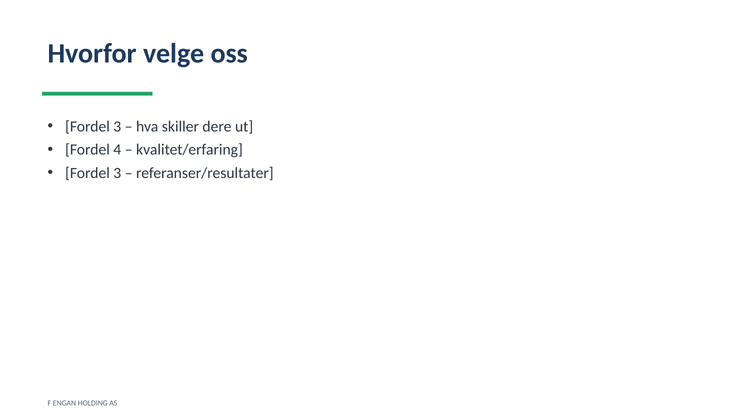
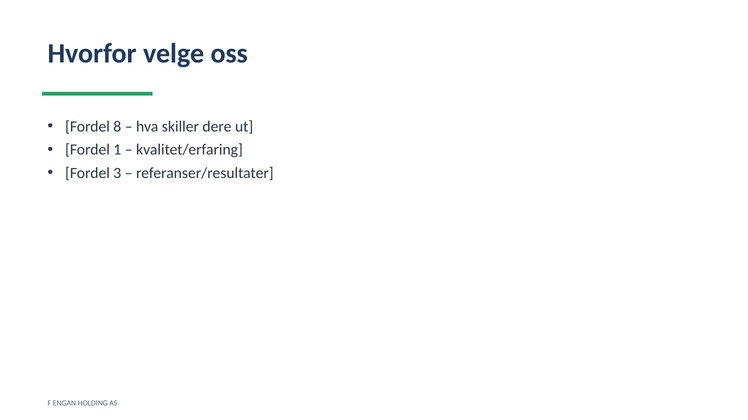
3 at (117, 127): 3 -> 8
4: 4 -> 1
